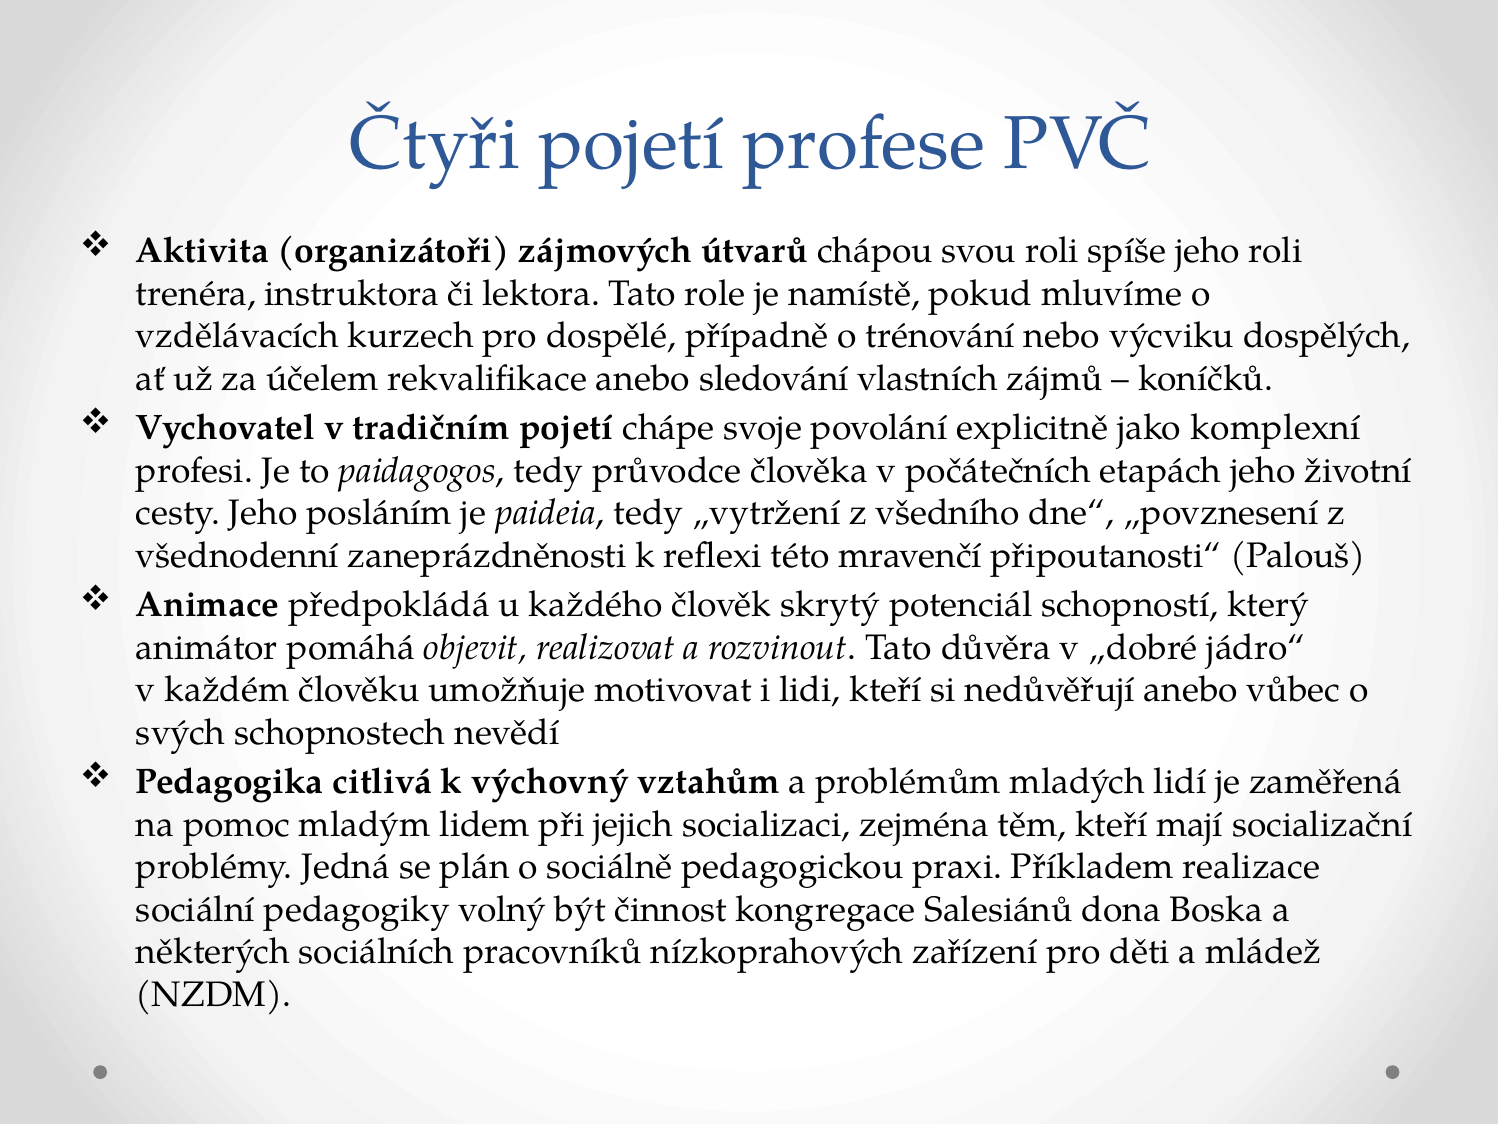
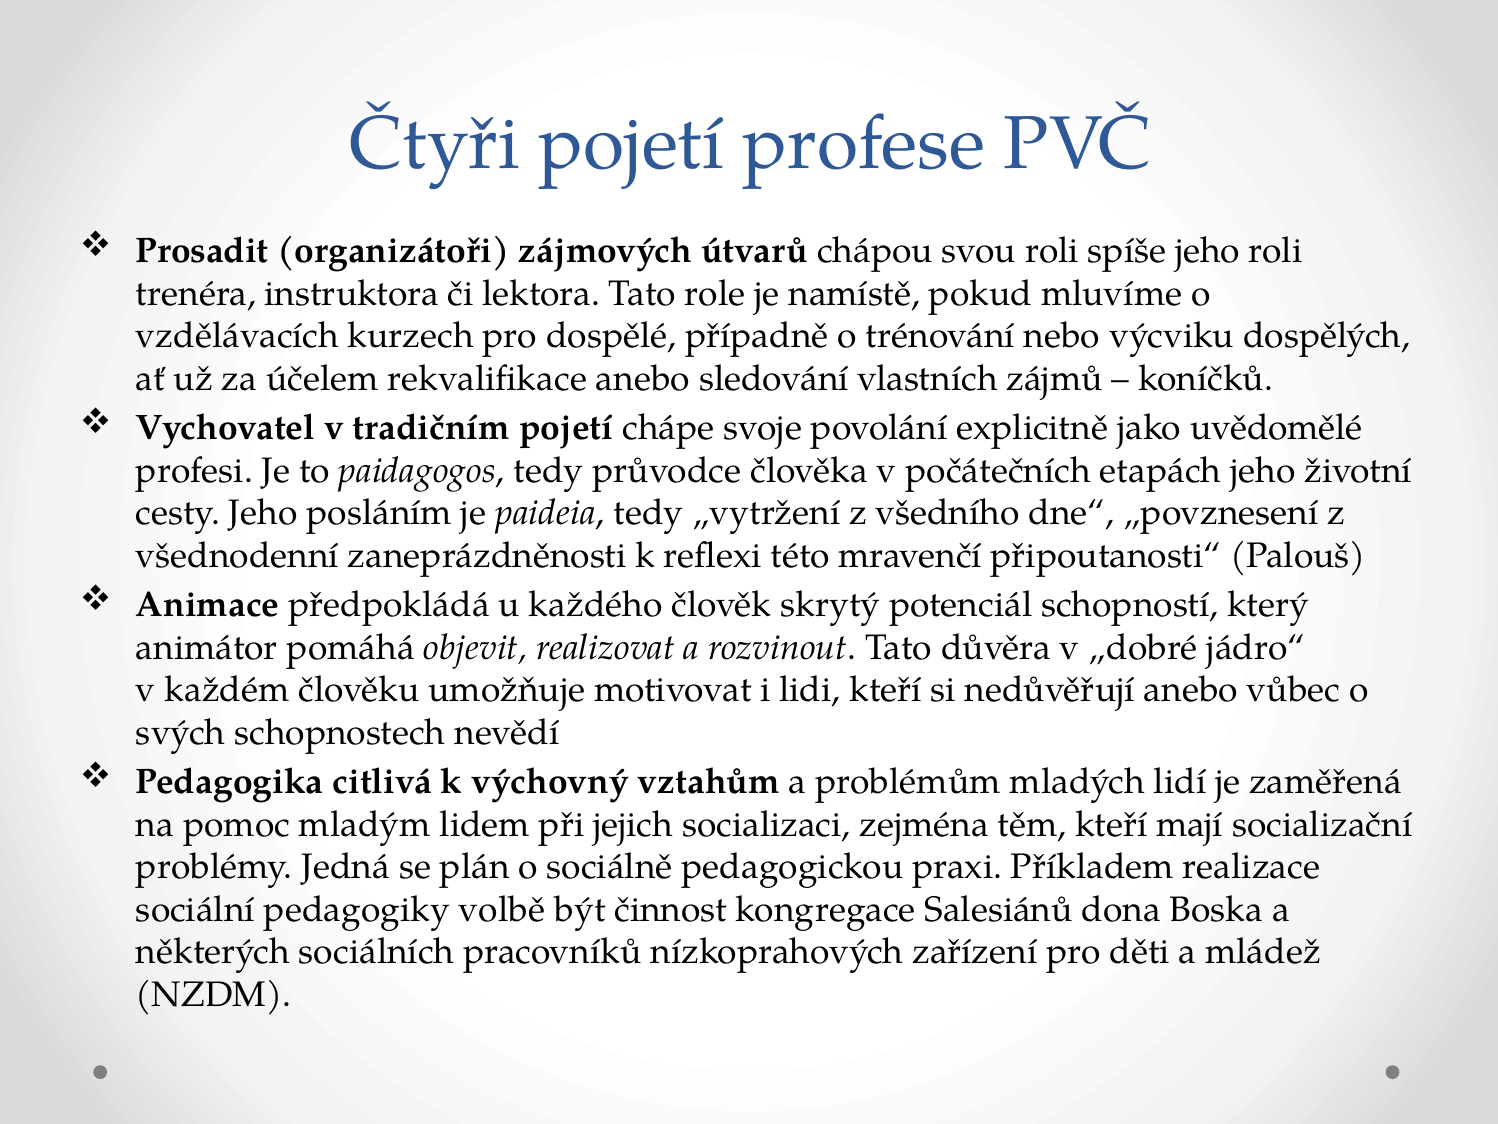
Aktivita: Aktivita -> Prosadit
komplexní: komplexní -> uvědomělé
volný: volný -> volbě
